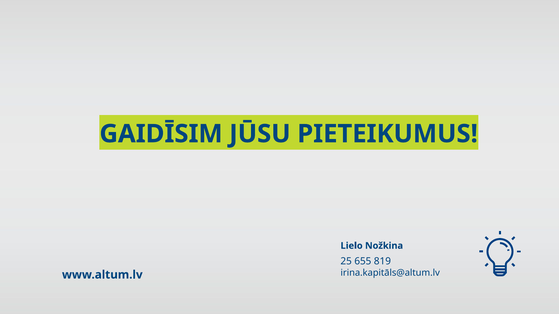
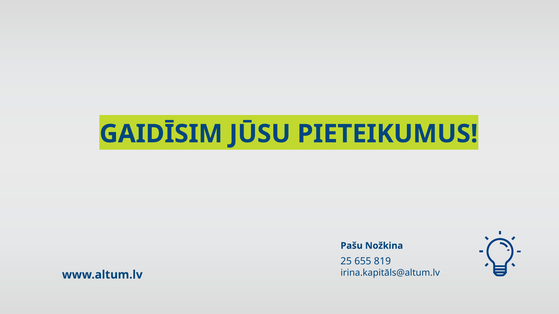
Lielo: Lielo -> Pašu
